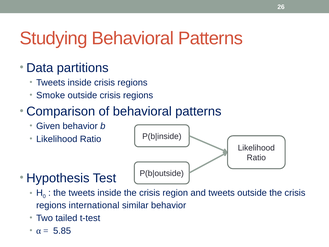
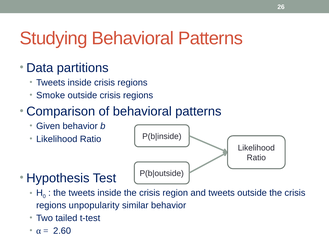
international: international -> unpopularity
5.85: 5.85 -> 2.60
